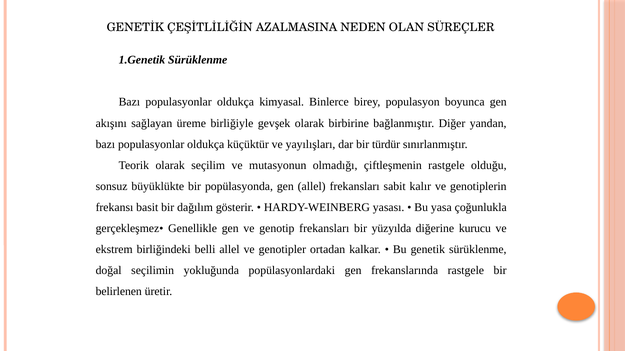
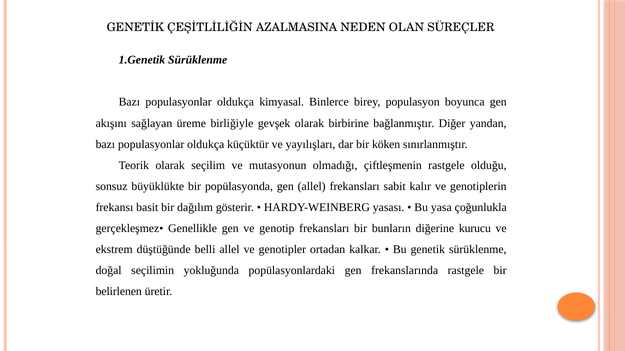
türdür: türdür -> köken
yüzyılda: yüzyılda -> bunların
birliğindeki: birliğindeki -> düştüğünde
